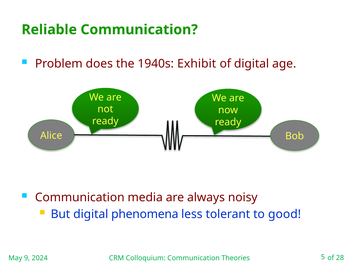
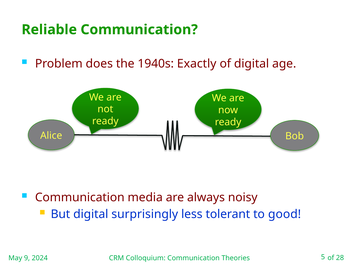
Exhibit: Exhibit -> Exactly
phenomena: phenomena -> surprisingly
